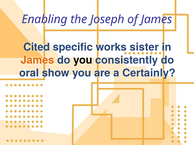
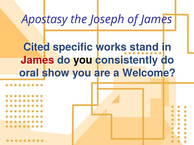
Enabling: Enabling -> Apostasy
sister: sister -> stand
James at (37, 60) colour: orange -> red
Certainly: Certainly -> Welcome
